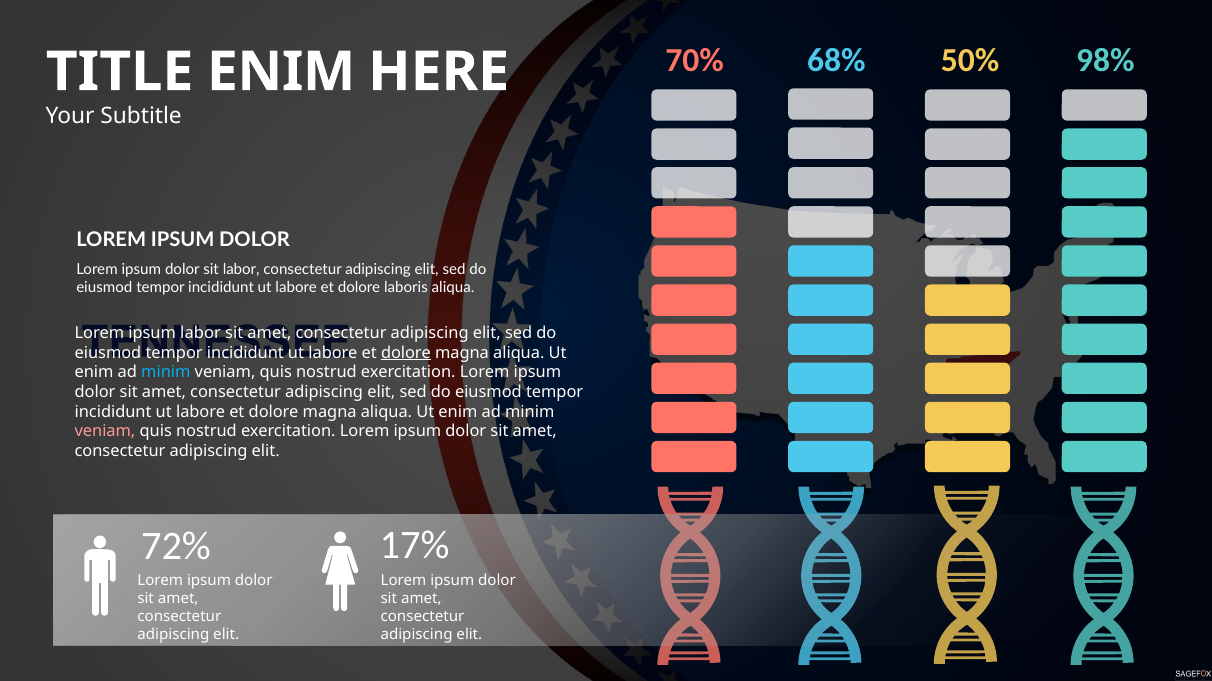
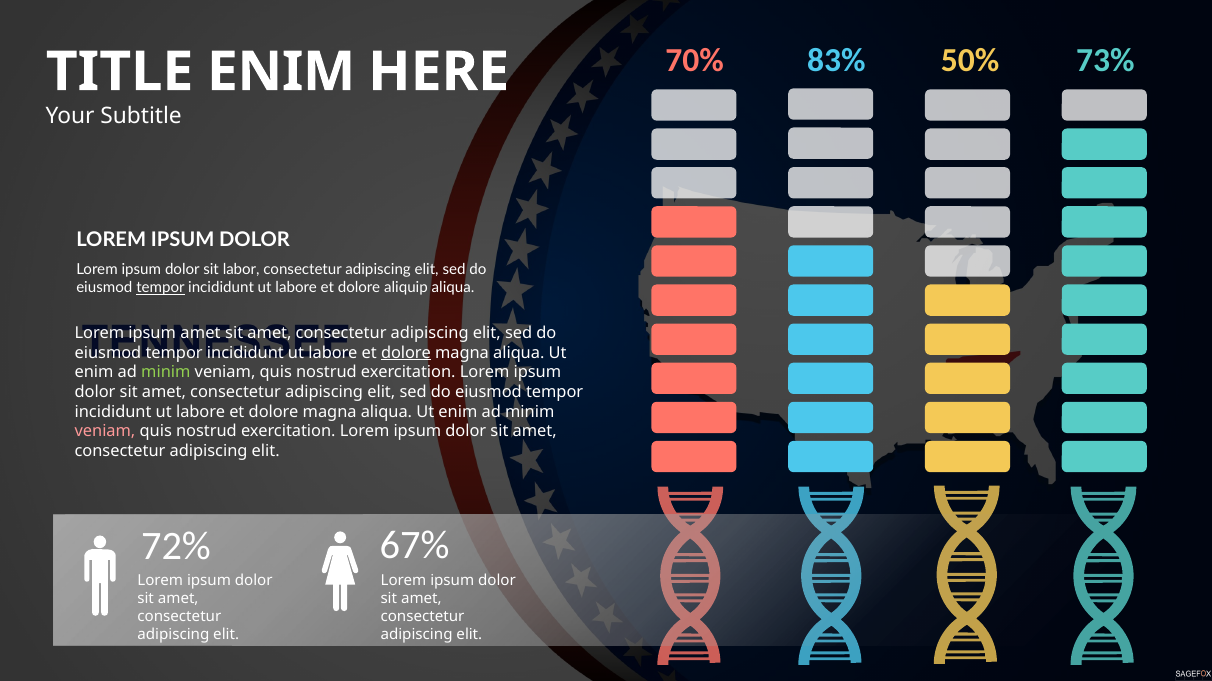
68%: 68% -> 83%
98%: 98% -> 73%
tempor at (160, 288) underline: none -> present
laboris: laboris -> aliquip
ipsum labor: labor -> amet
minim at (166, 373) colour: light blue -> light green
17%: 17% -> 67%
